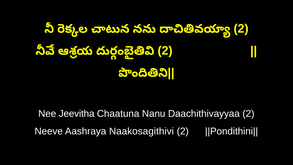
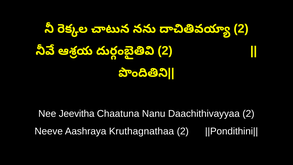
Naakosagithivi: Naakosagithivi -> Kruthagnathaa
